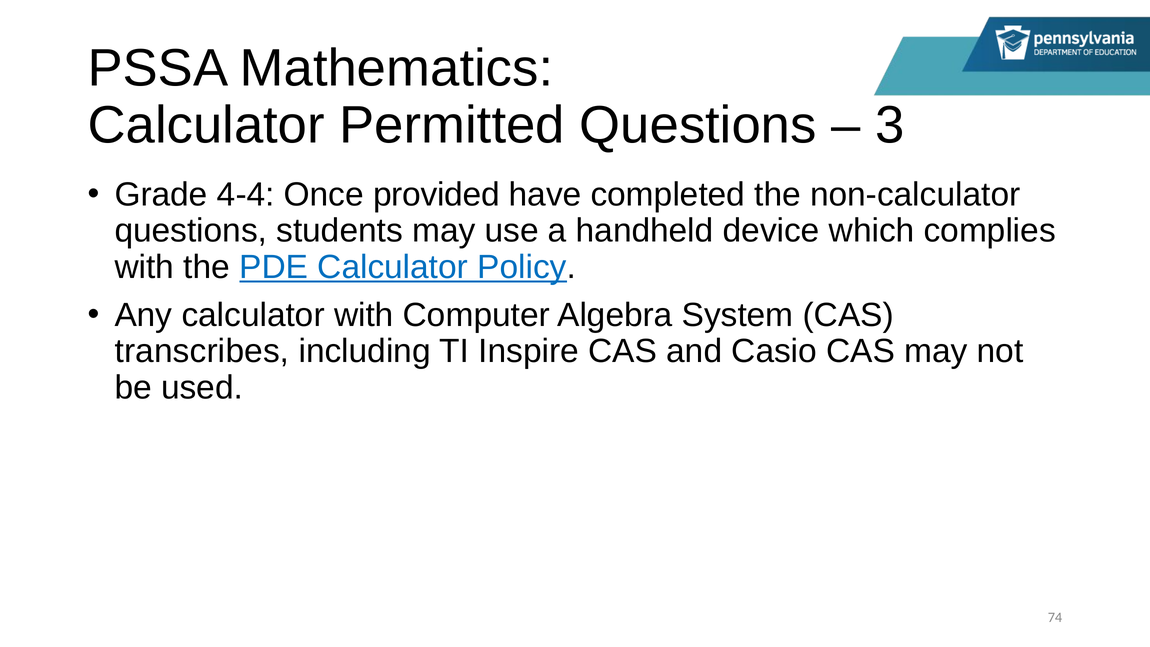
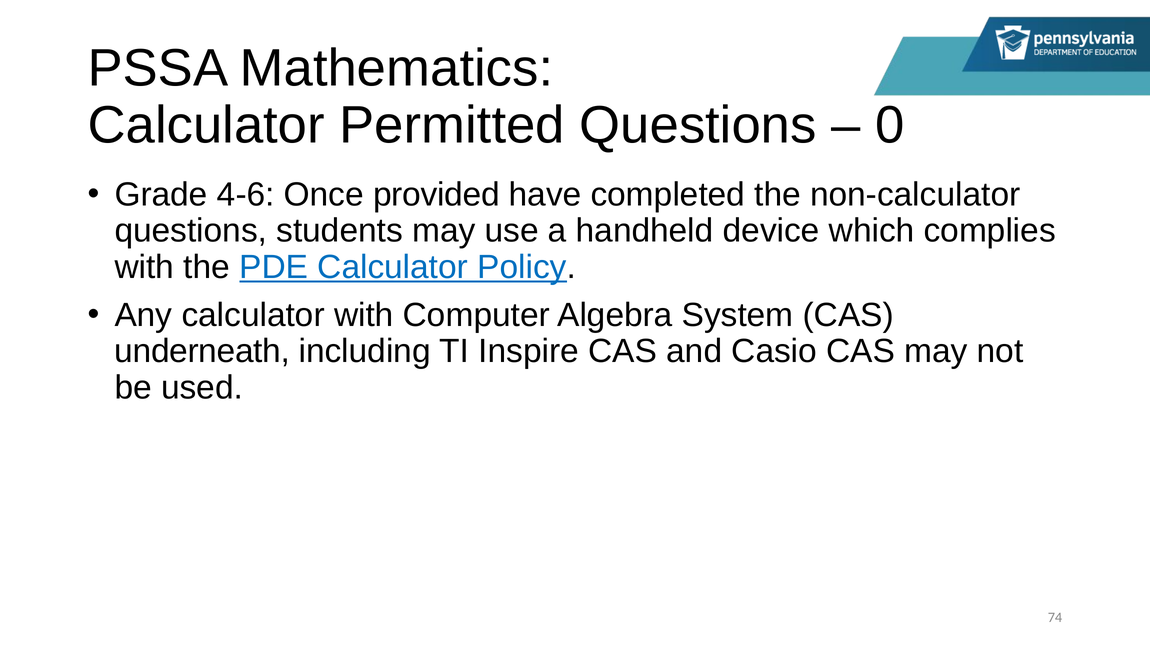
3: 3 -> 0
4-4: 4-4 -> 4-6
transcribes: transcribes -> underneath
